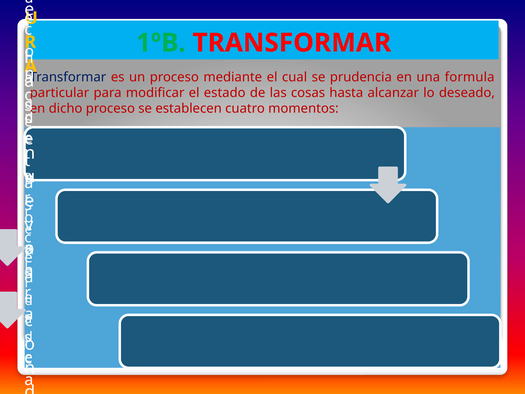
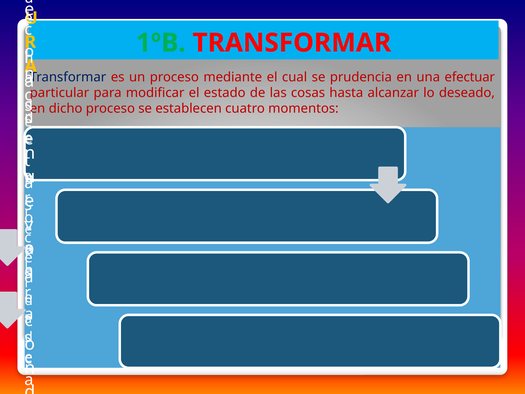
formula: formula -> efectuar
